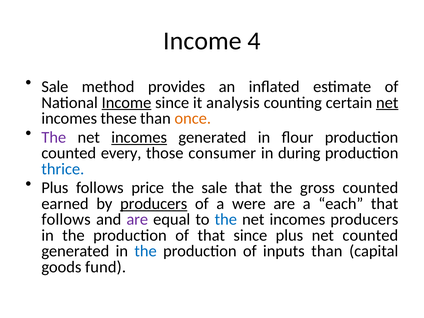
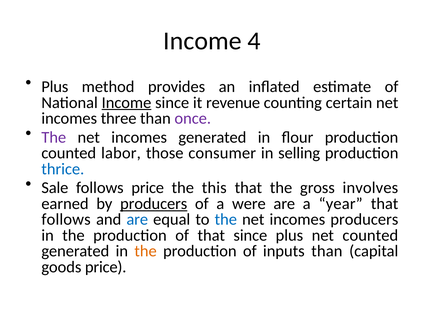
Sale at (55, 87): Sale -> Plus
analysis: analysis -> revenue
net at (387, 103) underline: present -> none
these: these -> three
once colour: orange -> purple
incomes at (139, 137) underline: present -> none
every: every -> labor
during: during -> selling
Plus at (55, 188): Plus -> Sale
the sale: sale -> this
gross counted: counted -> involves
each: each -> year
are at (137, 219) colour: purple -> blue
the at (146, 251) colour: blue -> orange
goods fund: fund -> price
